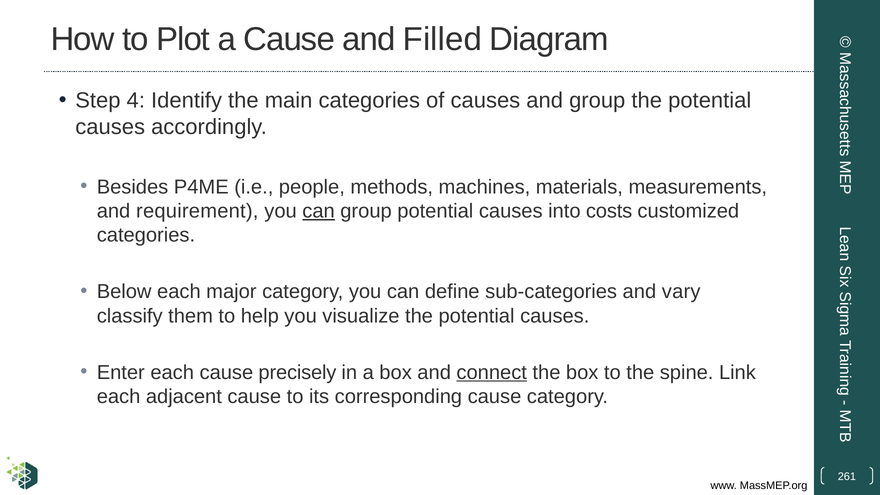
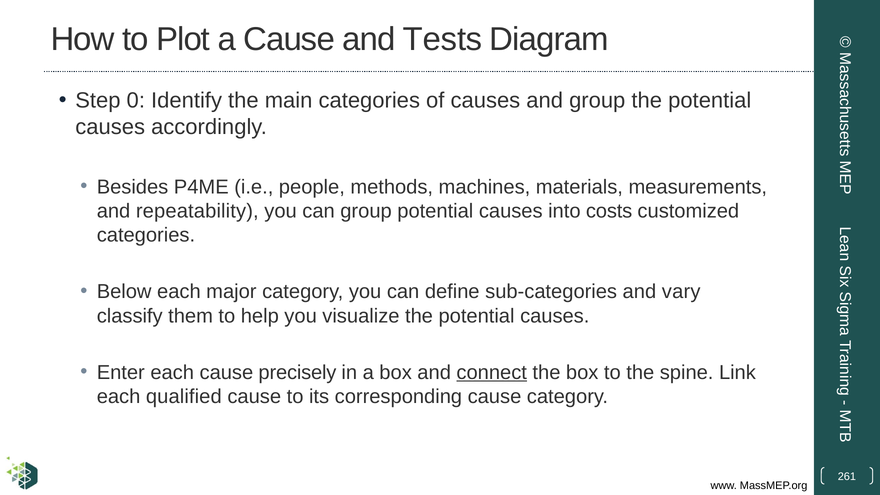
Filled: Filled -> Tests
4: 4 -> 0
requirement: requirement -> repeatability
can at (319, 211) underline: present -> none
adjacent: adjacent -> qualified
